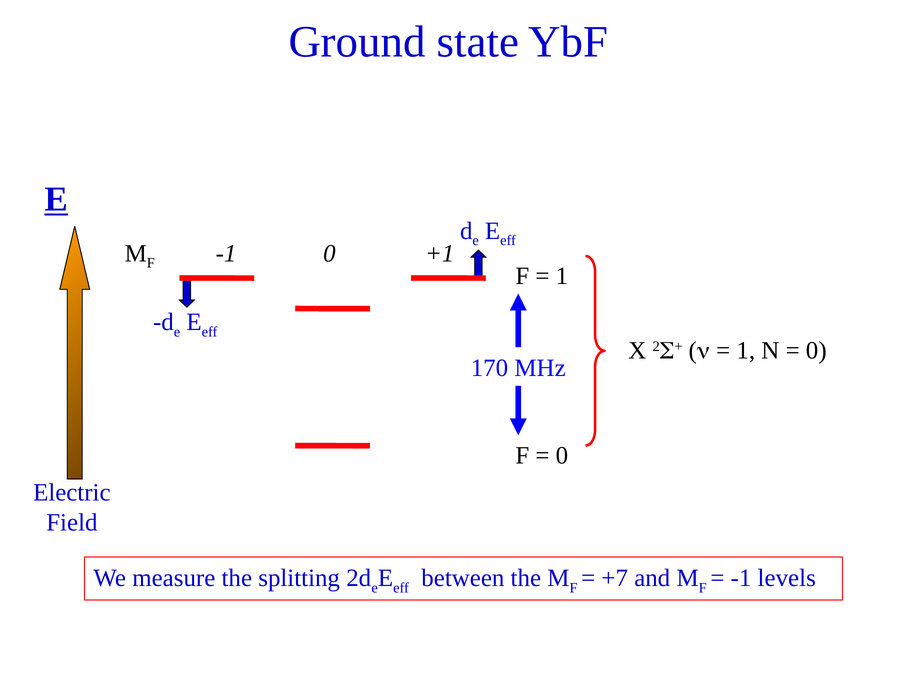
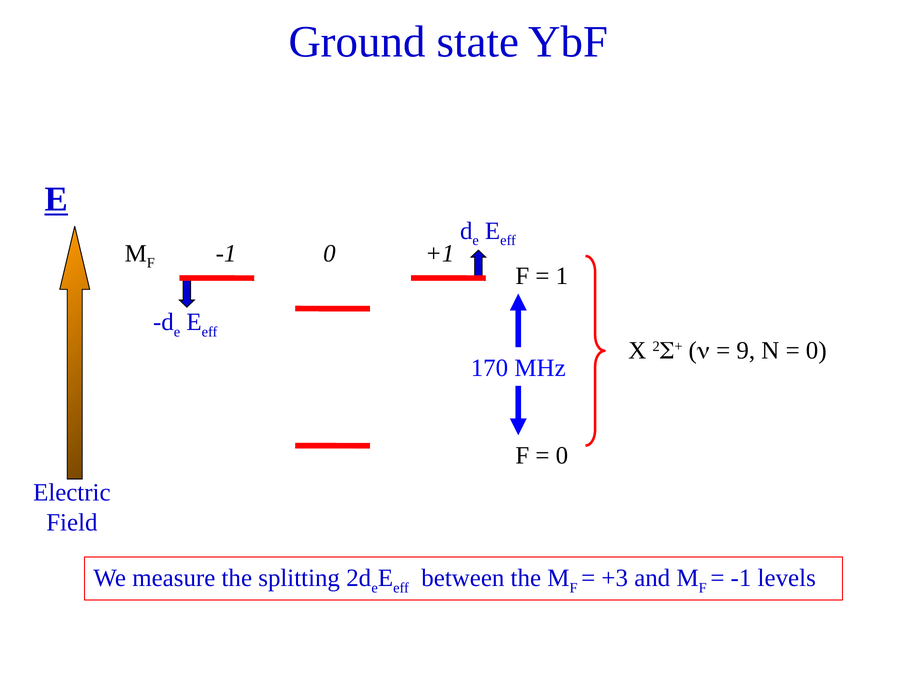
1 at (746, 350): 1 -> 9
+7: +7 -> +3
